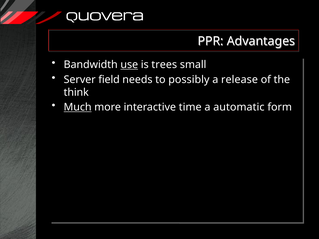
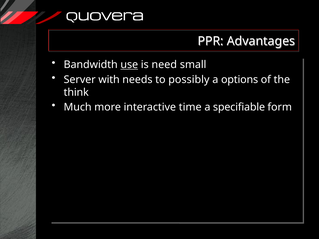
trees: trees -> need
field: field -> with
release: release -> options
Much underline: present -> none
automatic: automatic -> specifiable
